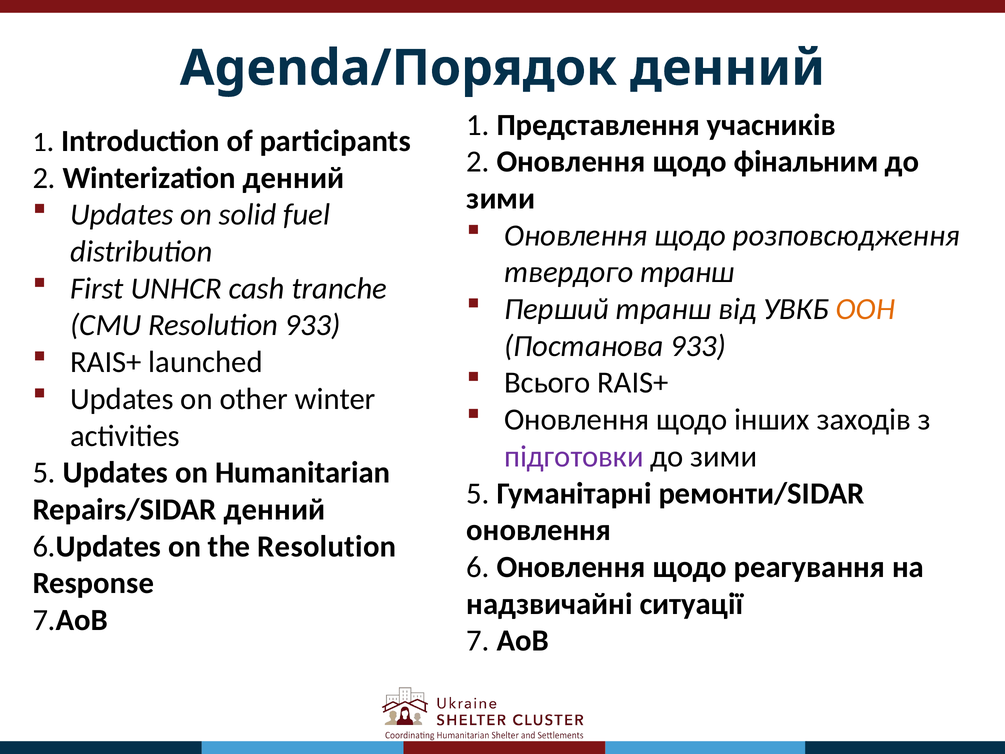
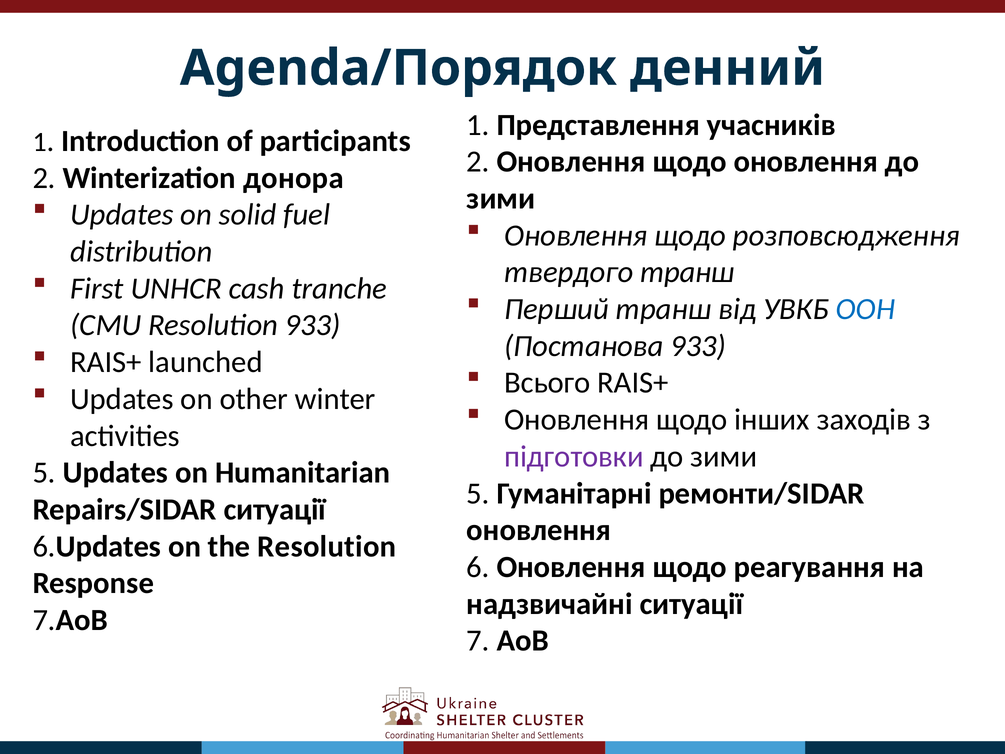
щодо фінальним: фінальним -> оновлення
Winterization денний: денний -> донора
ООН colour: orange -> blue
Repairs/SIDAR денний: денний -> ситуації
